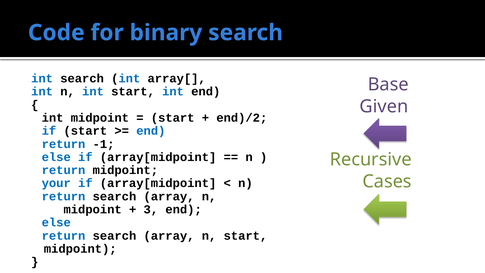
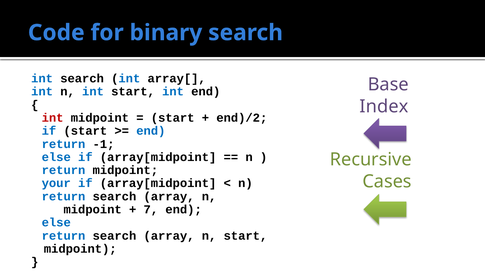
Given: Given -> Index
int at (53, 118) colour: black -> red
3: 3 -> 7
